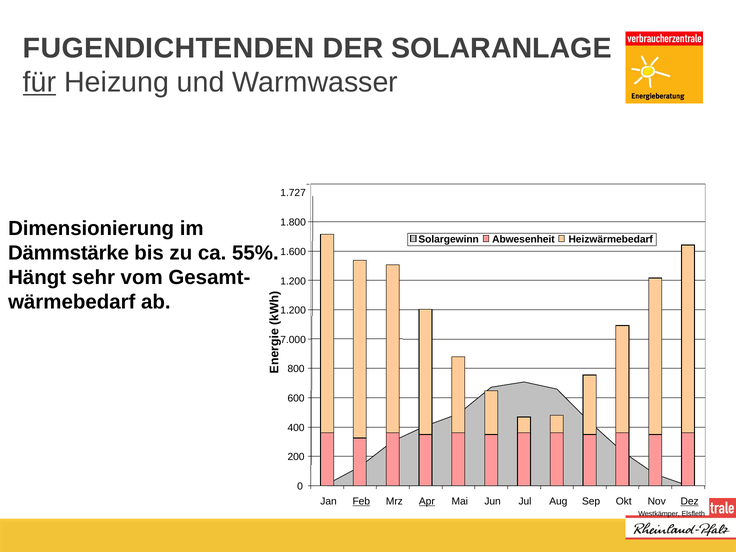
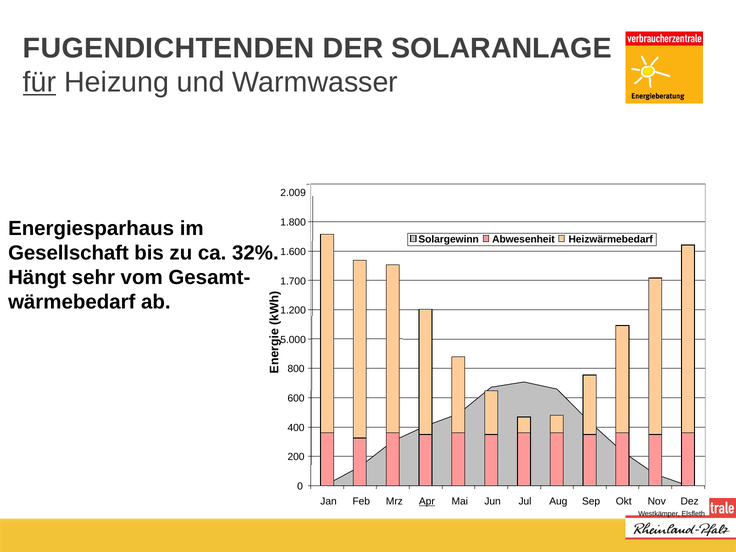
1.727: 1.727 -> 2.009
Dimensionierung: Dimensionierung -> Energiesparhaus
Dämmstärke: Dämmstärke -> Gesellschaft
55%: 55% -> 32%
1.200 at (293, 281): 1.200 -> 1.700
7.000: 7.000 -> 5.000
Feb underline: present -> none
Dez underline: present -> none
